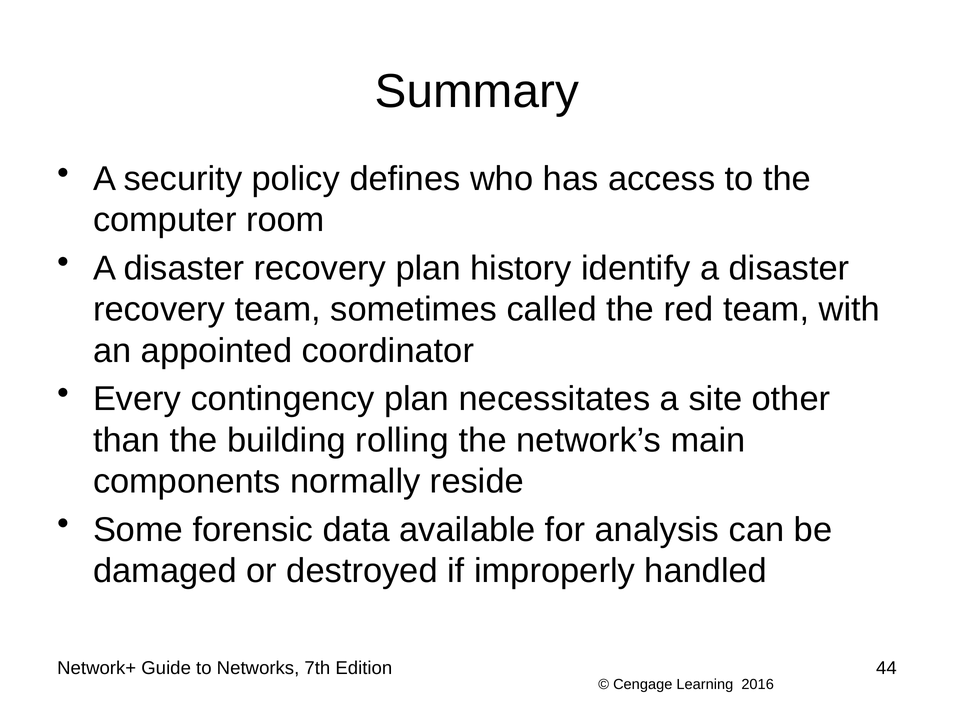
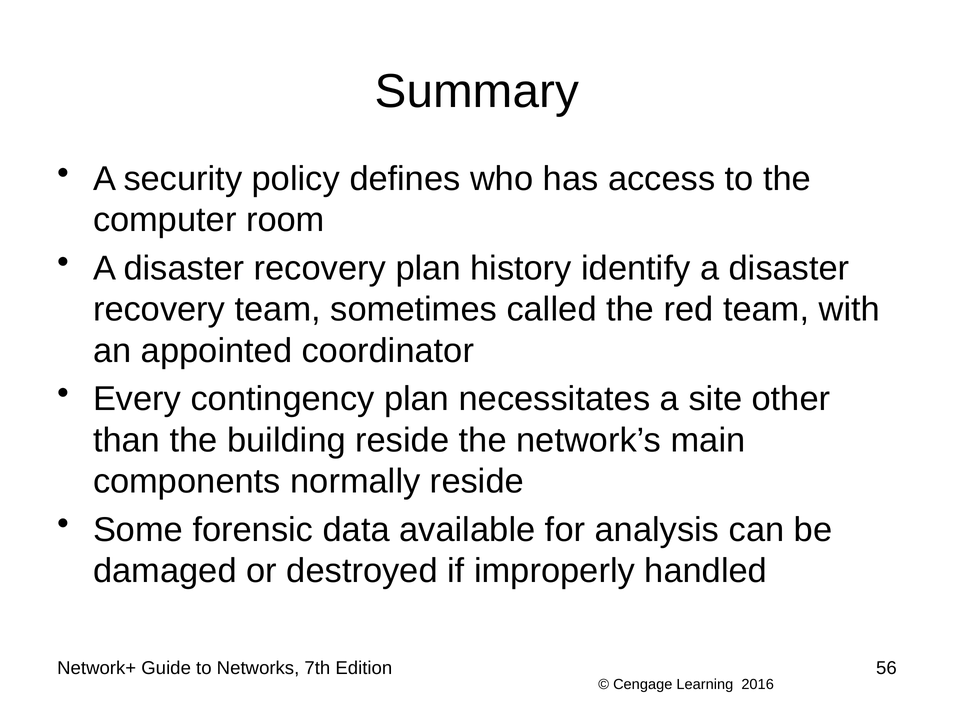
building rolling: rolling -> reside
44: 44 -> 56
